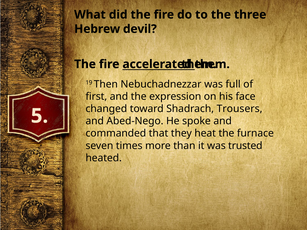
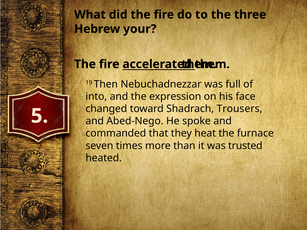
devil: devil -> your
first: first -> into
